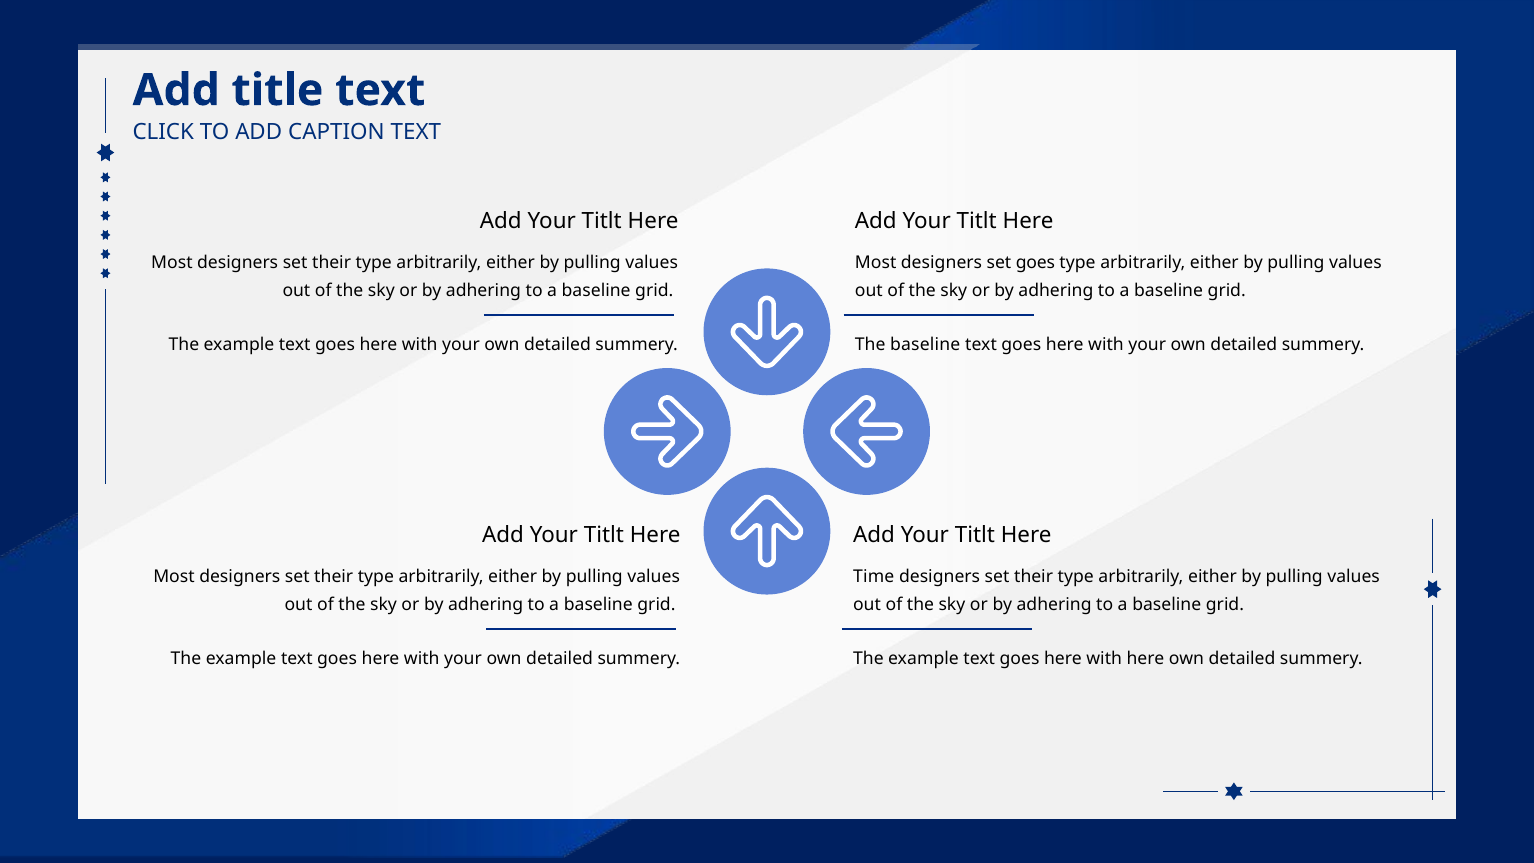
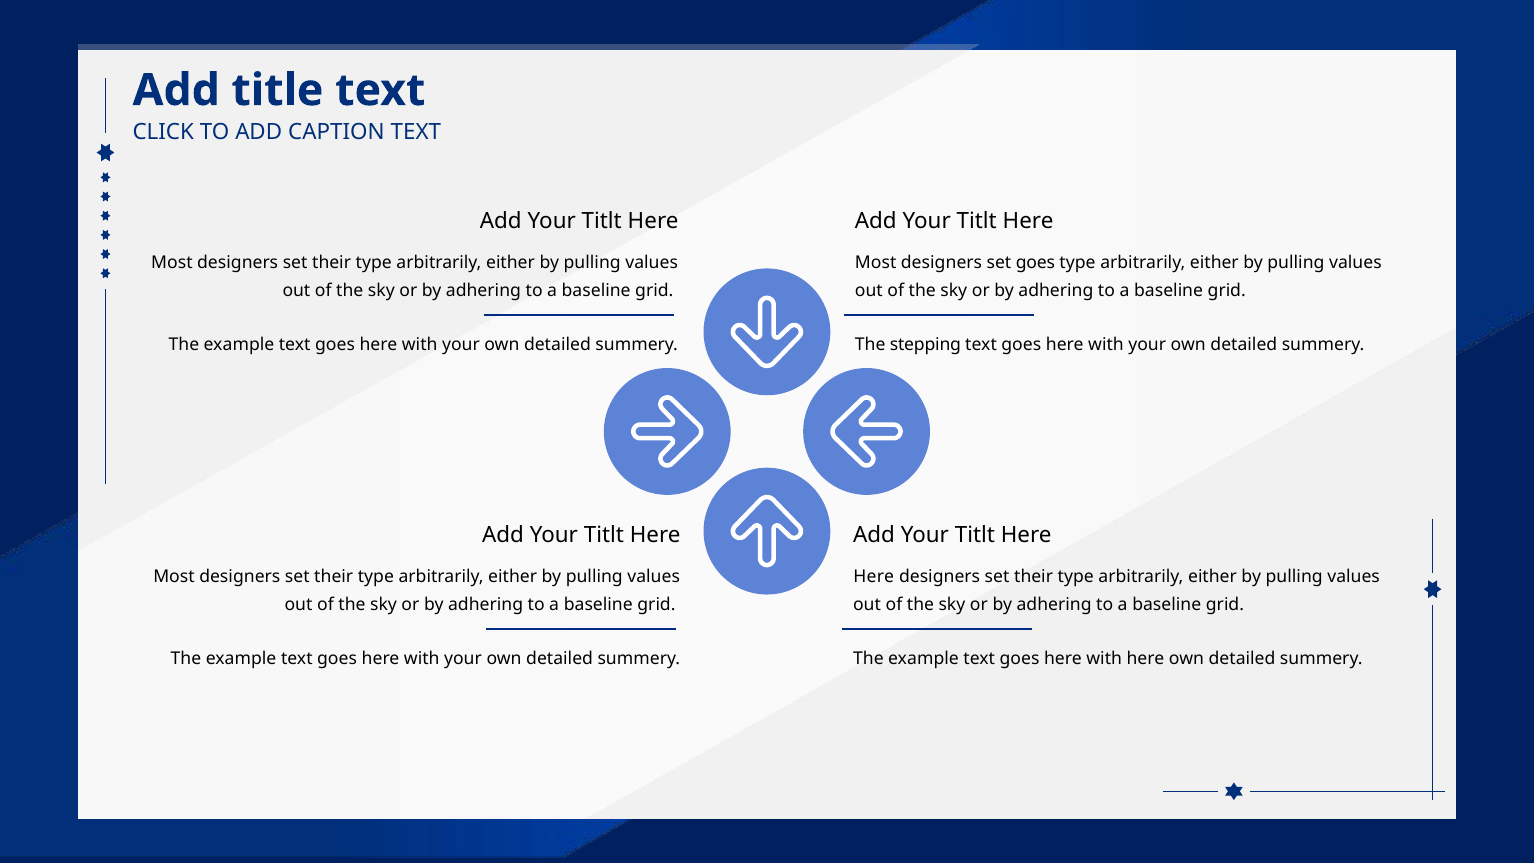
The baseline: baseline -> stepping
Time at (874, 577): Time -> Here
